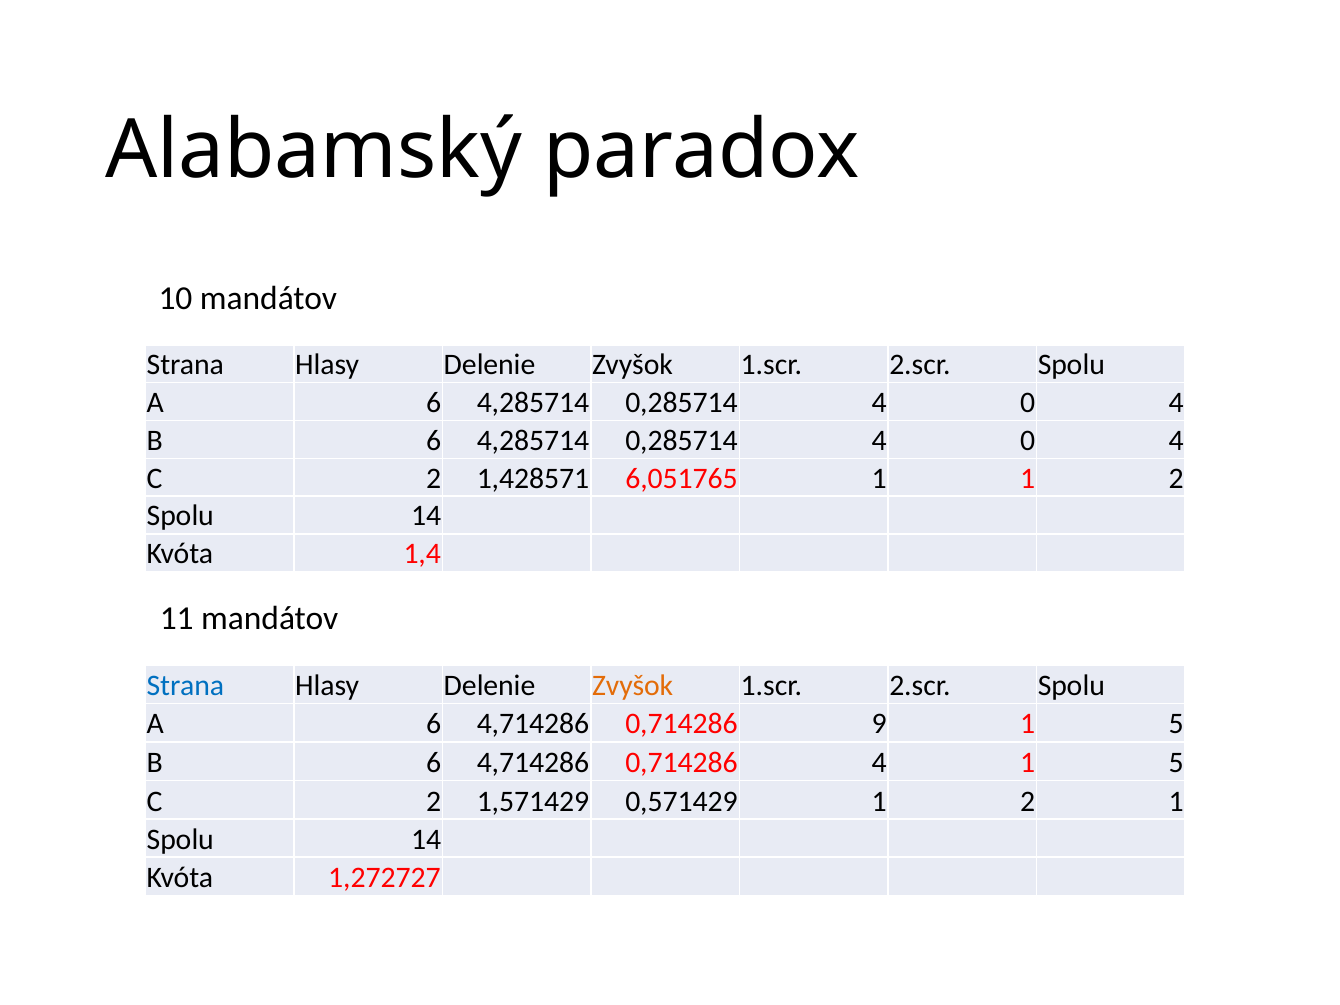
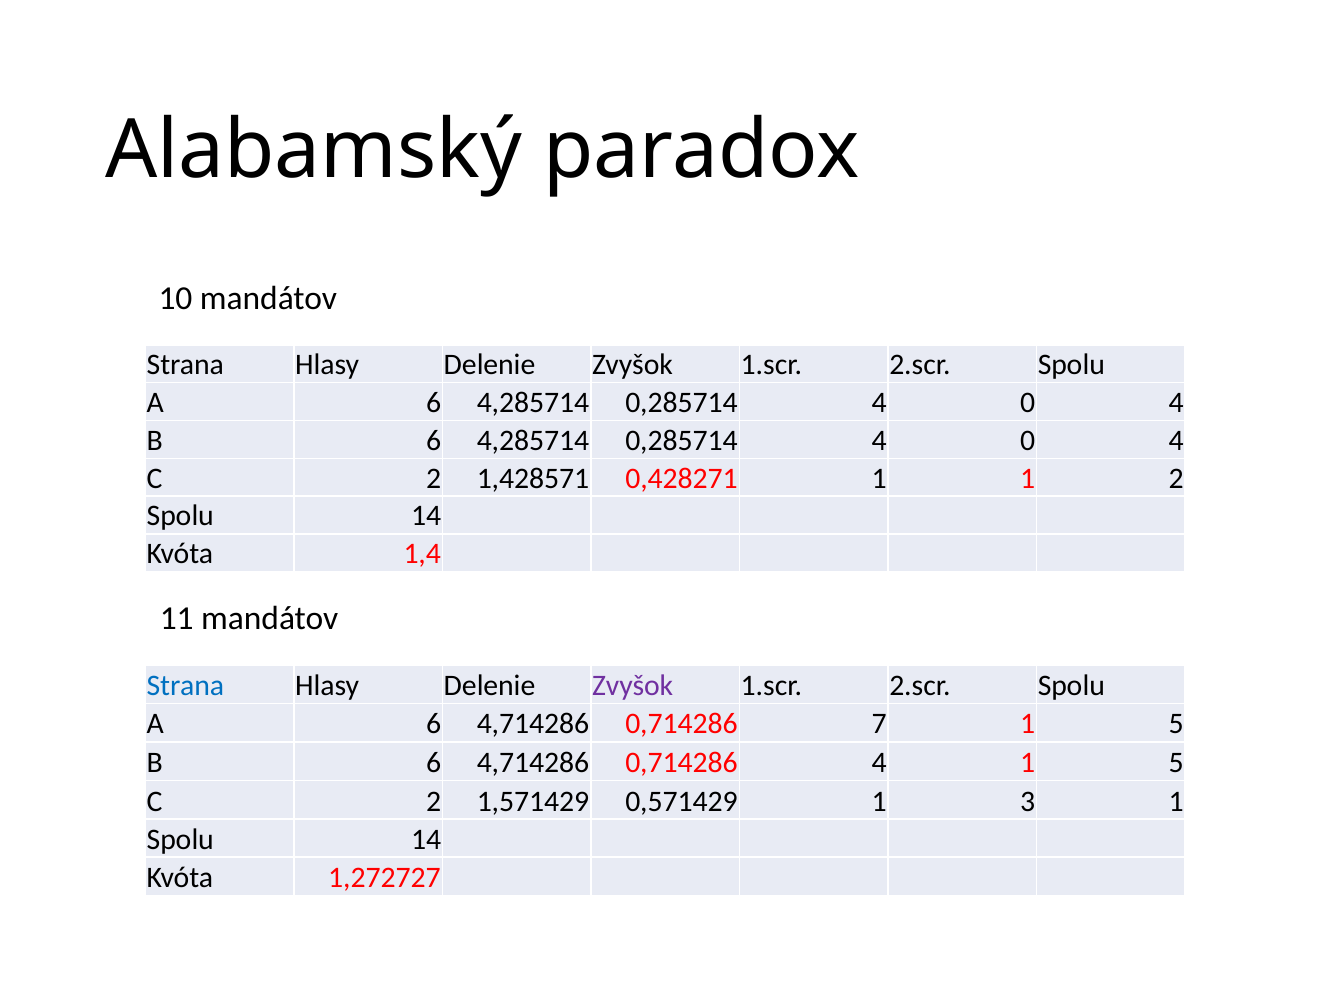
6,051765: 6,051765 -> 0,428271
Zvyšok at (633, 686) colour: orange -> purple
9: 9 -> 7
0,571429 1 2: 2 -> 3
